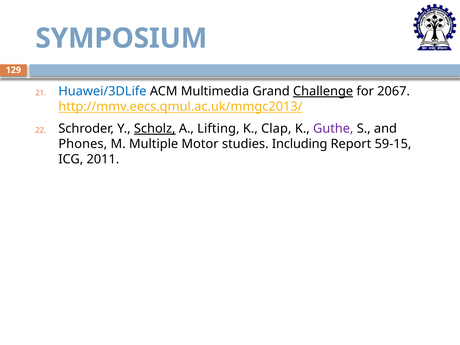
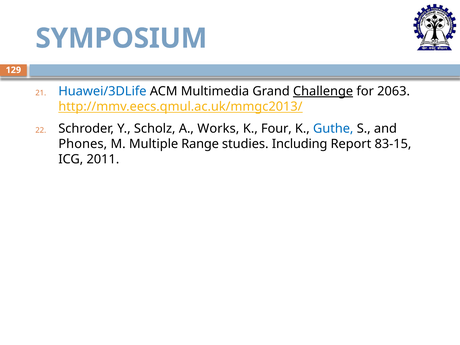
2067: 2067 -> 2063
Scholz underline: present -> none
Lifting: Lifting -> Works
Clap: Clap -> Four
Guthe colour: purple -> blue
Motor: Motor -> Range
59-15: 59-15 -> 83-15
